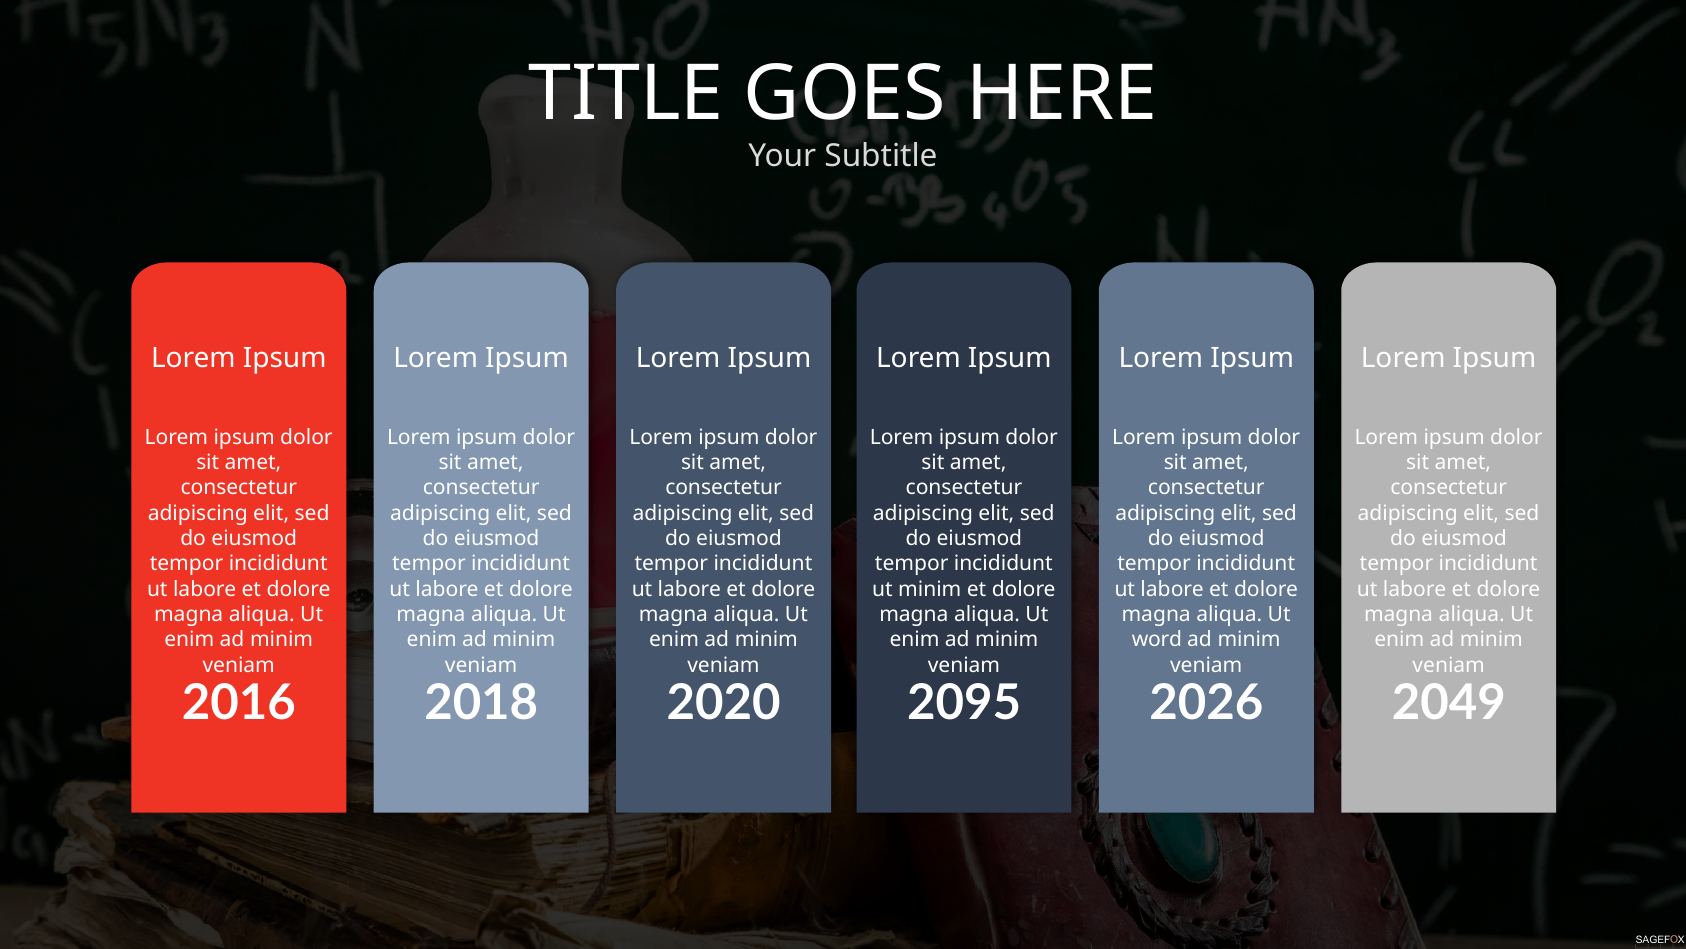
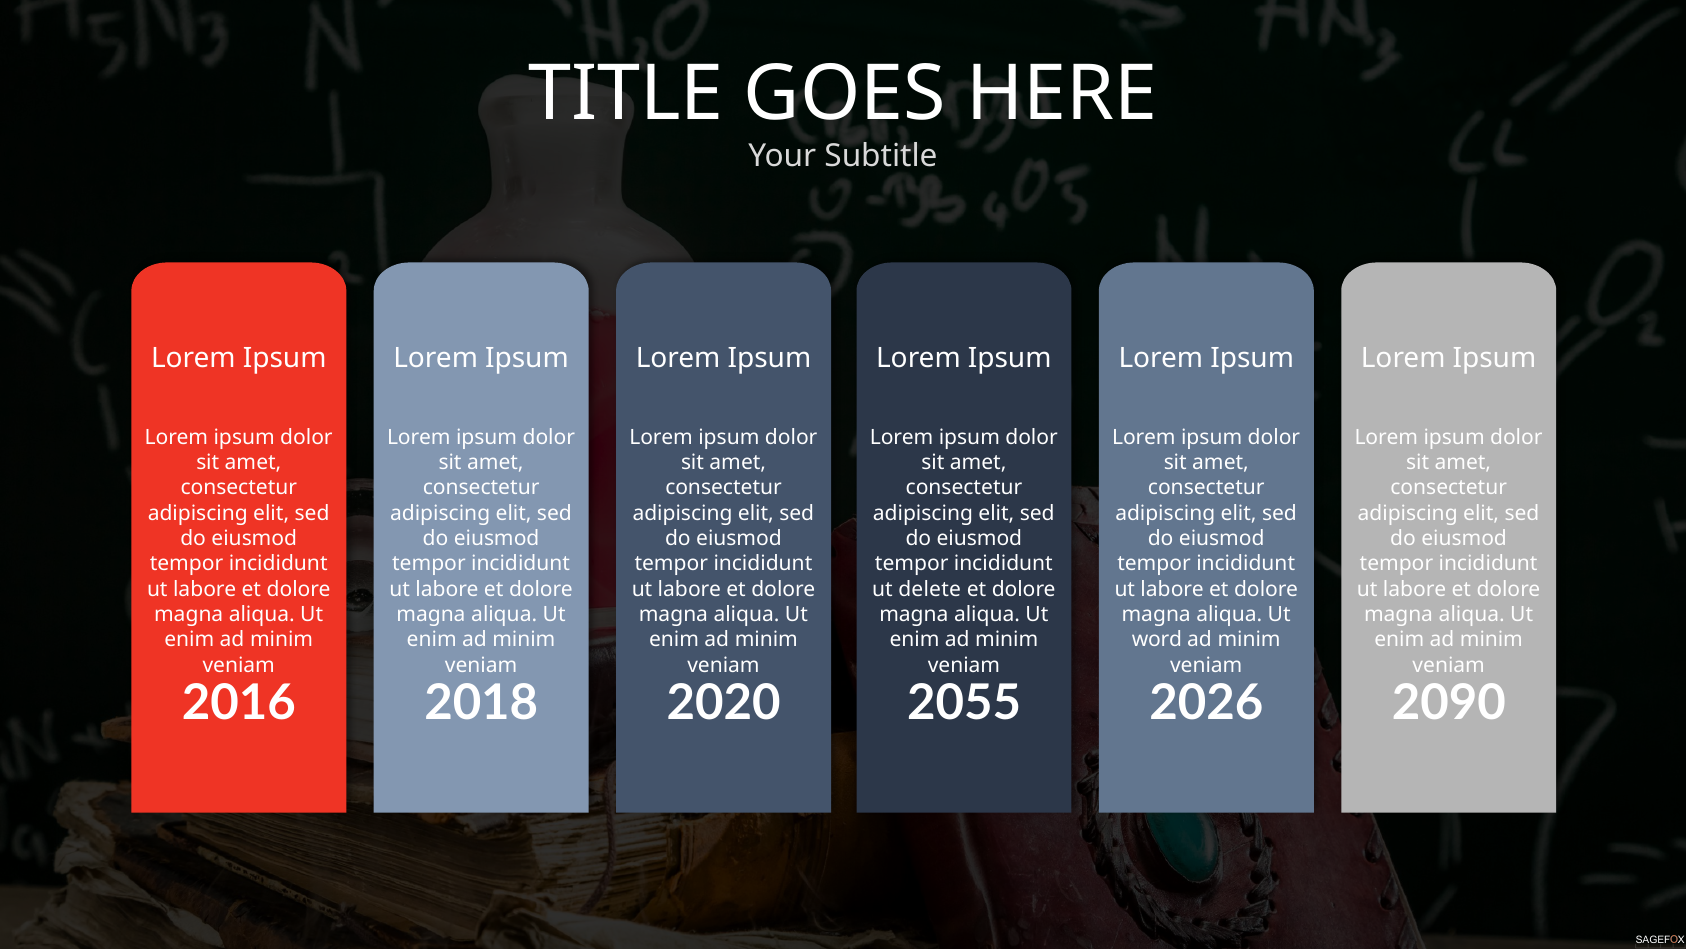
ut minim: minim -> delete
2095: 2095 -> 2055
2049: 2049 -> 2090
